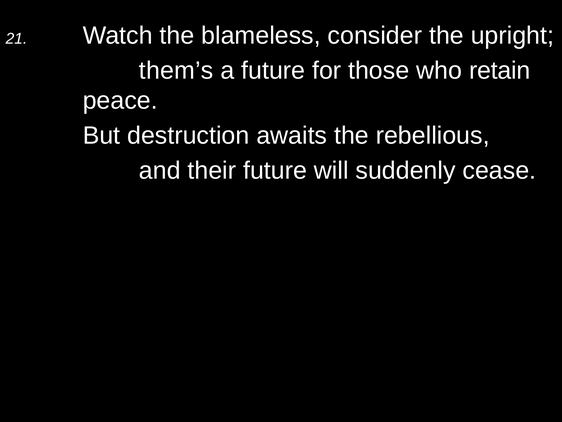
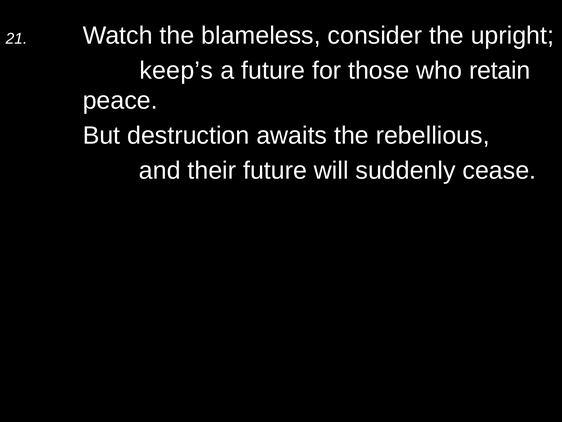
them’s: them’s -> keep’s
